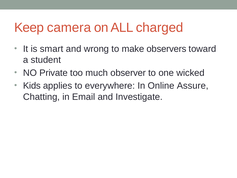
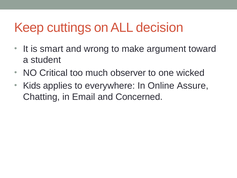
camera: camera -> cuttings
charged: charged -> decision
observers: observers -> argument
Private: Private -> Critical
Investigate: Investigate -> Concerned
